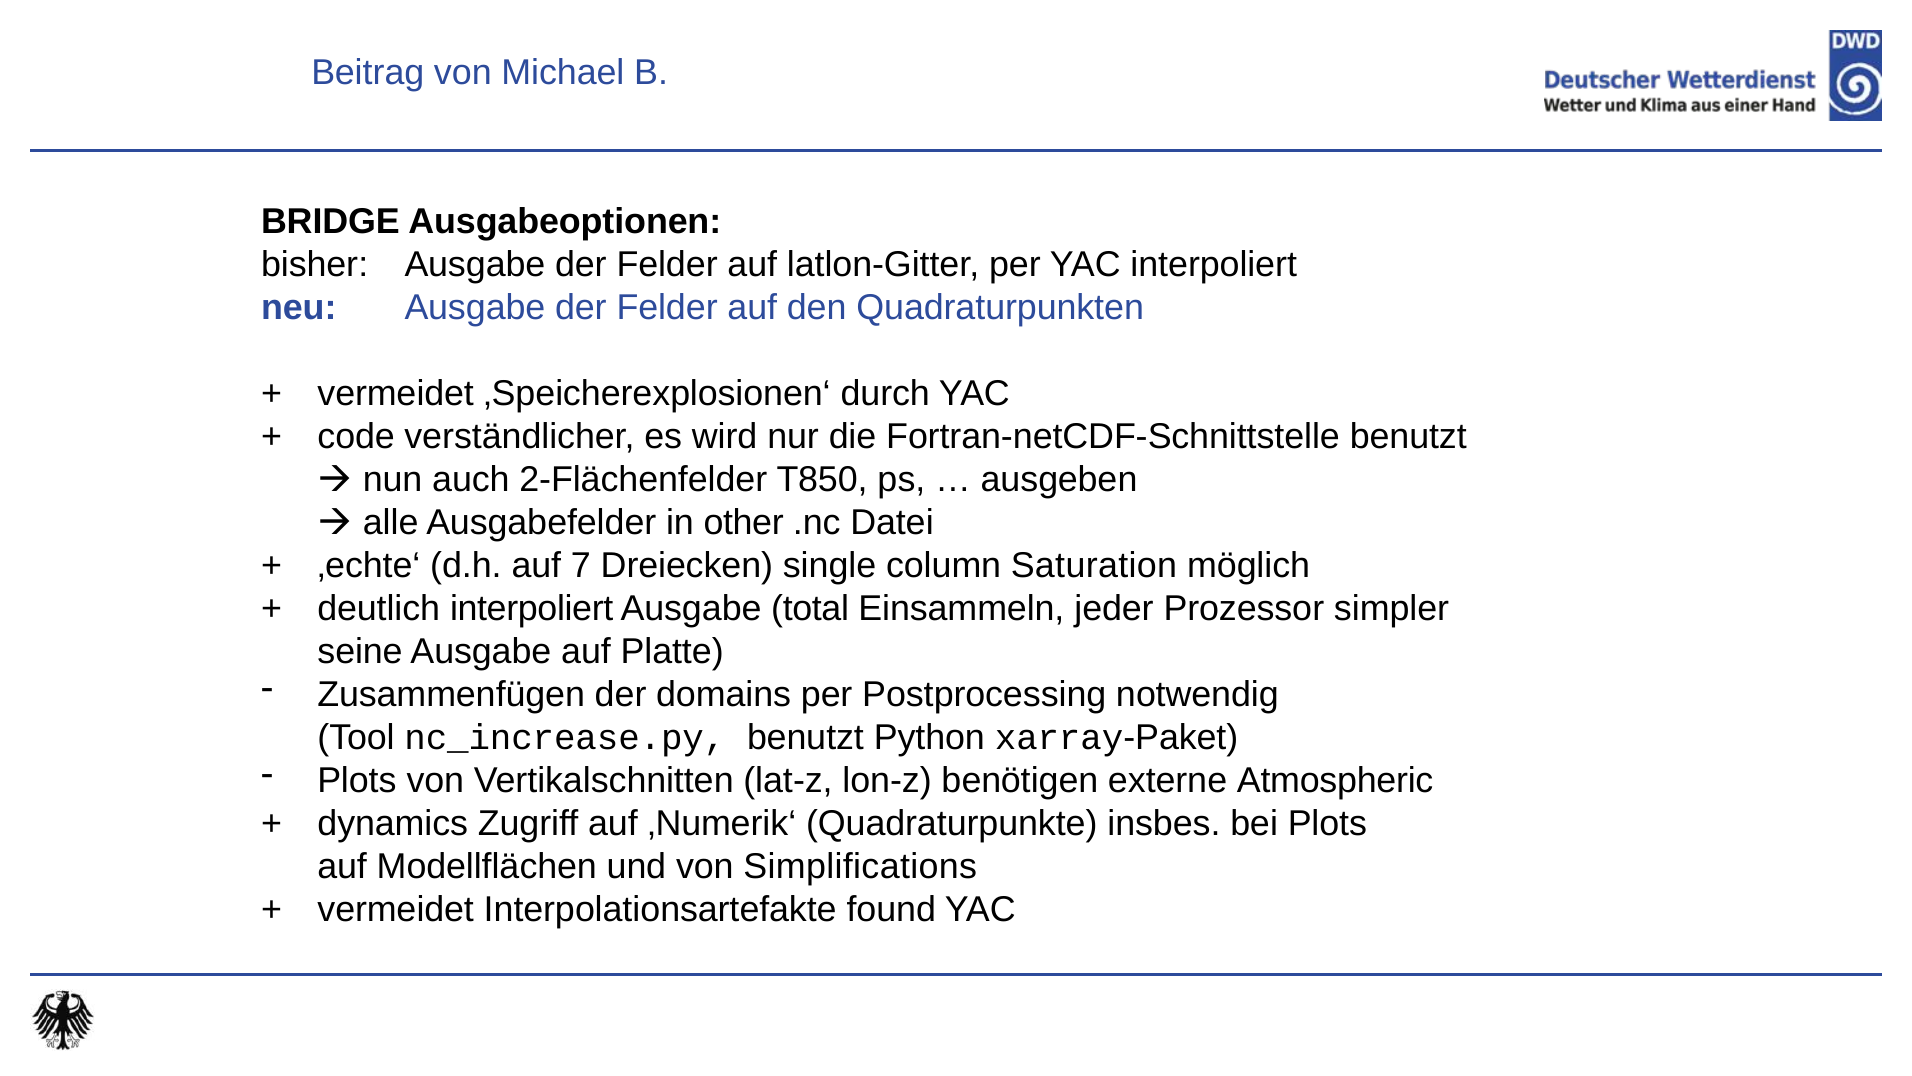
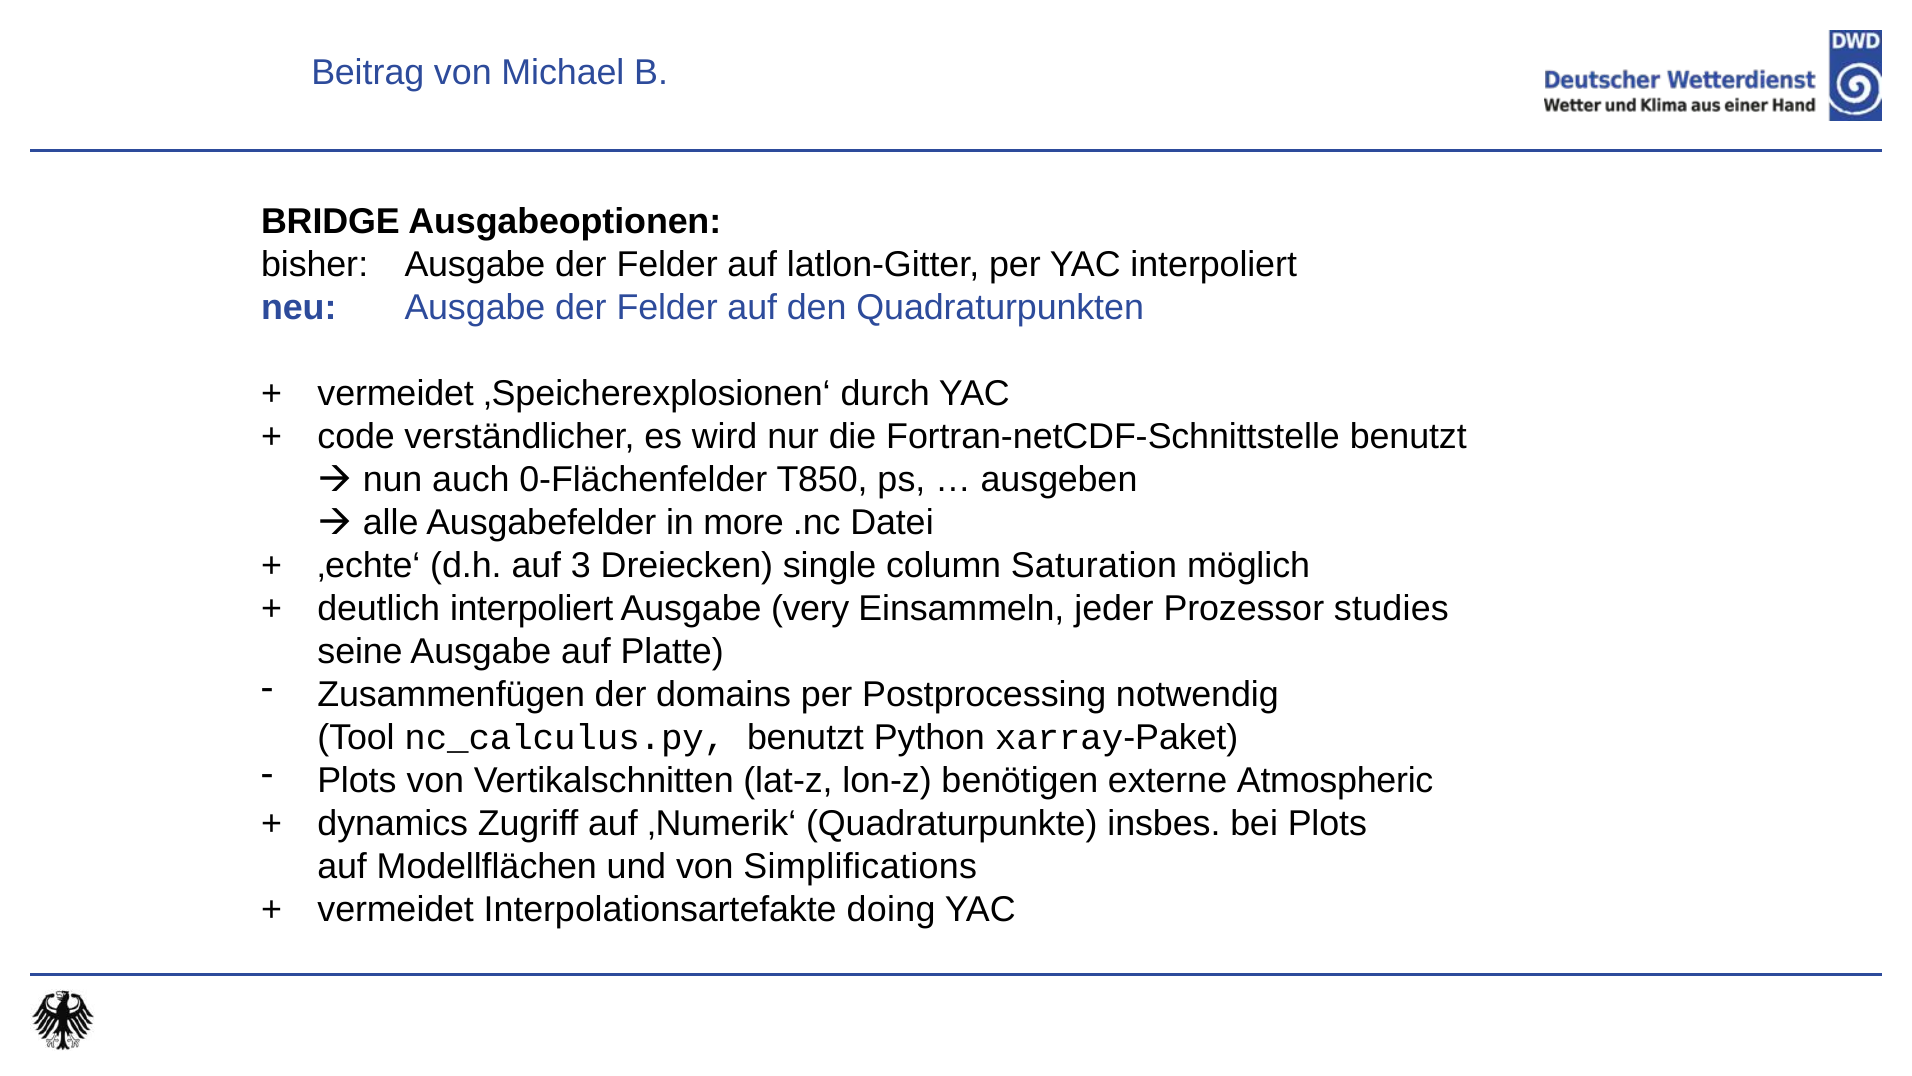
2-Flächenfelder: 2-Flächenfelder -> 0-Flächenfelder
other: other -> more
7: 7 -> 3
total: total -> very
simpler: simpler -> studies
nc_increase.py: nc_increase.py -> nc_calculus.py
found: found -> doing
